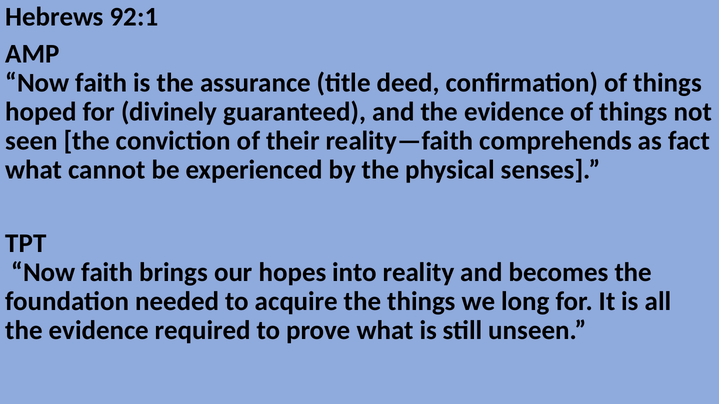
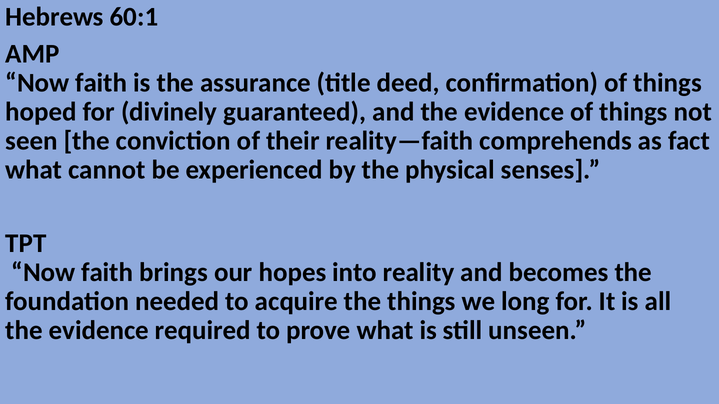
92:1: 92:1 -> 60:1
